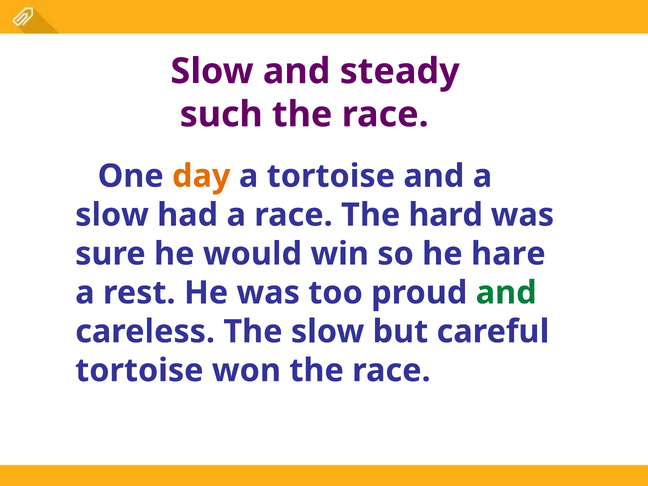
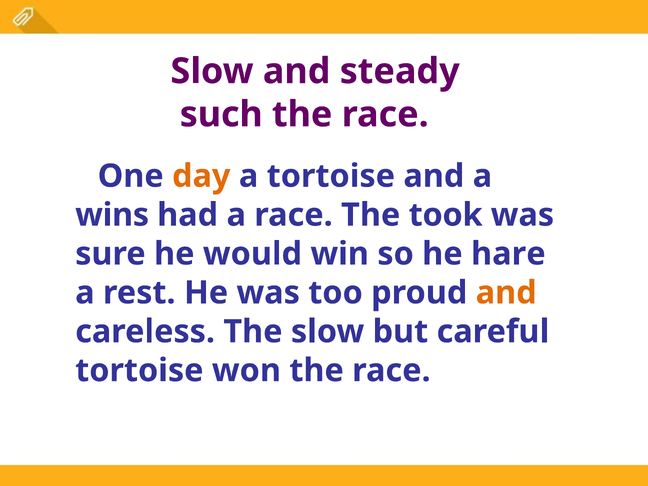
slow at (112, 215): slow -> wins
hard: hard -> took
and at (506, 293) colour: green -> orange
